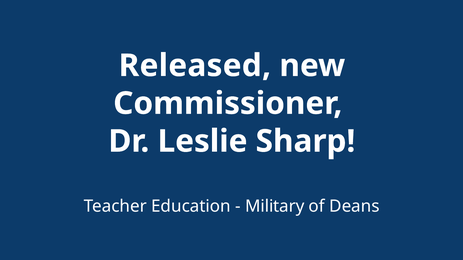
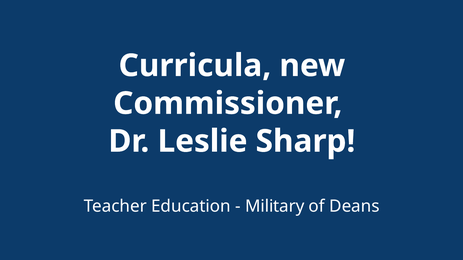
Released: Released -> Curricula
